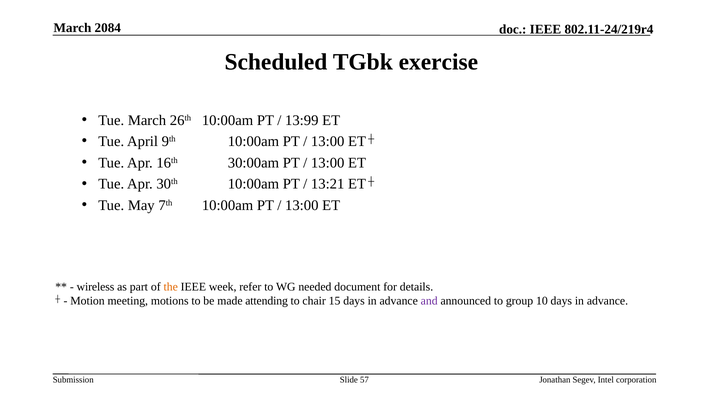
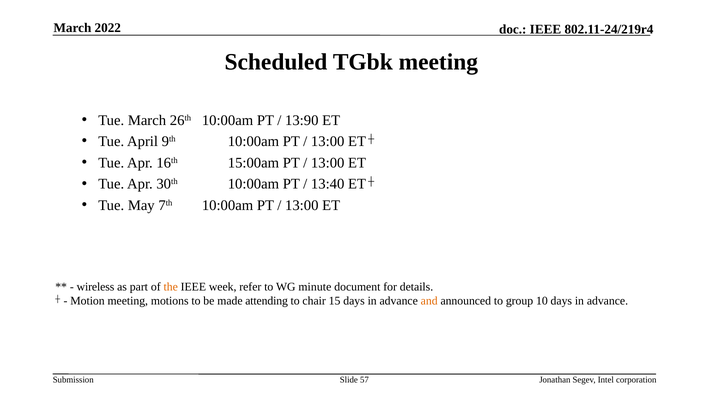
2084: 2084 -> 2022
TGbk exercise: exercise -> meeting
13:99: 13:99 -> 13:90
30:00am: 30:00am -> 15:00am
13:21: 13:21 -> 13:40
needed: needed -> minute
and colour: purple -> orange
